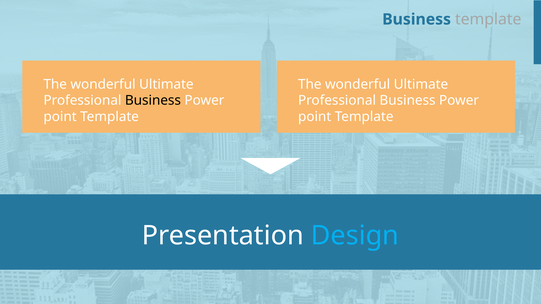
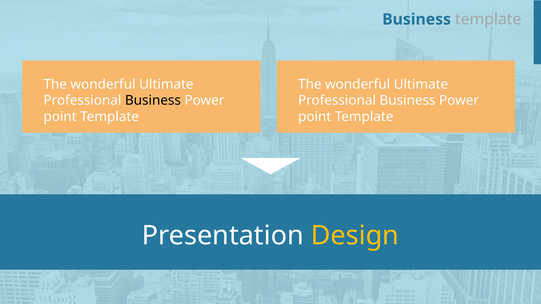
Design colour: light blue -> yellow
